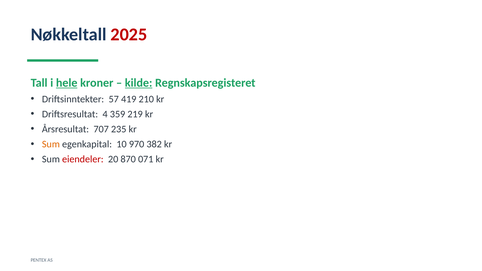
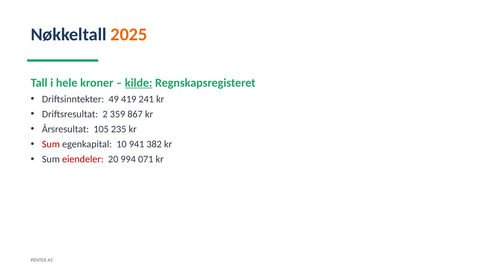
2025 colour: red -> orange
hele underline: present -> none
57: 57 -> 49
210: 210 -> 241
4: 4 -> 2
219: 219 -> 867
707: 707 -> 105
Sum at (51, 144) colour: orange -> red
970: 970 -> 941
870: 870 -> 994
